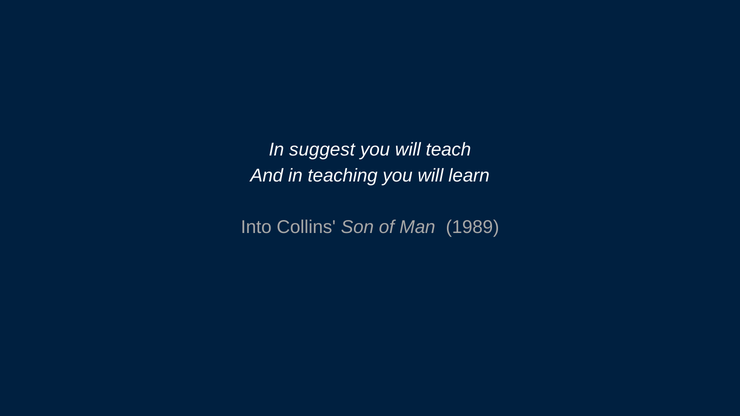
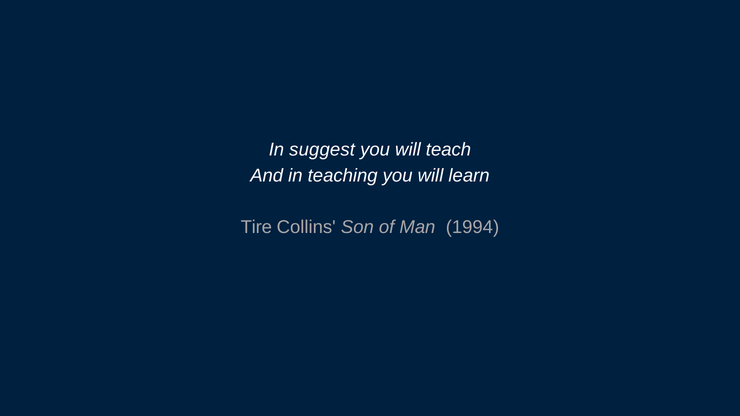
Into: Into -> Tire
1989: 1989 -> 1994
